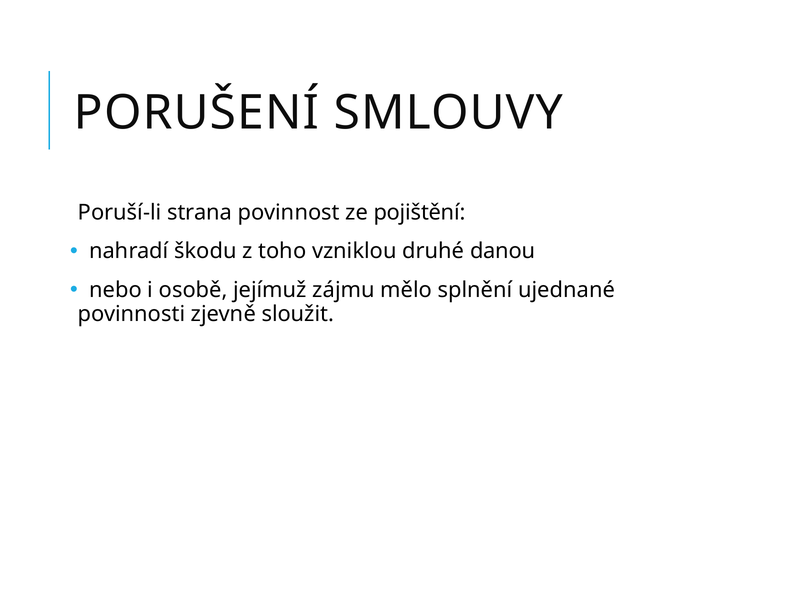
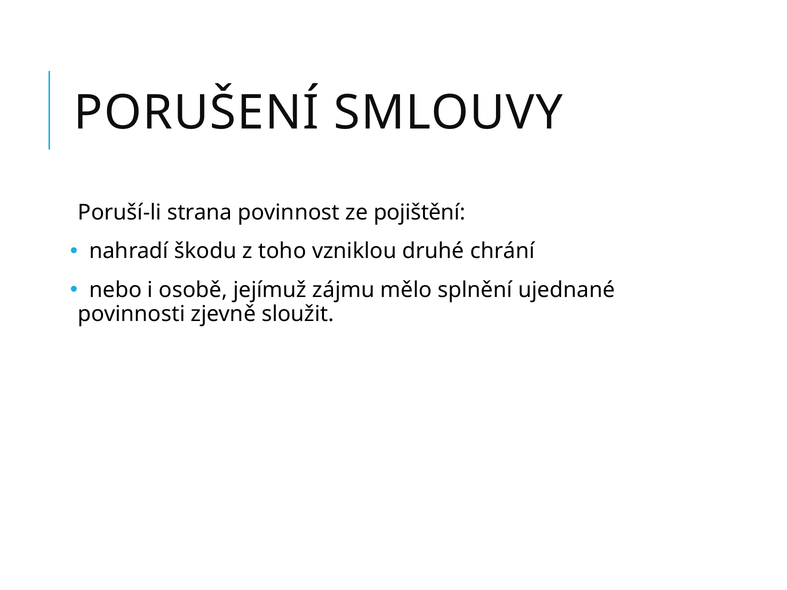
danou: danou -> chrání
